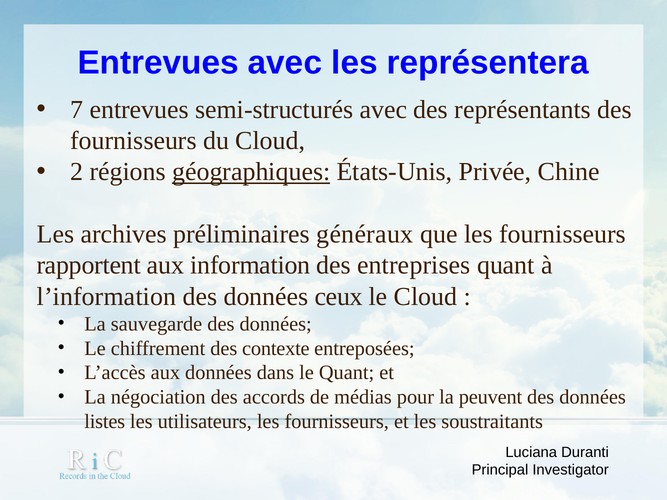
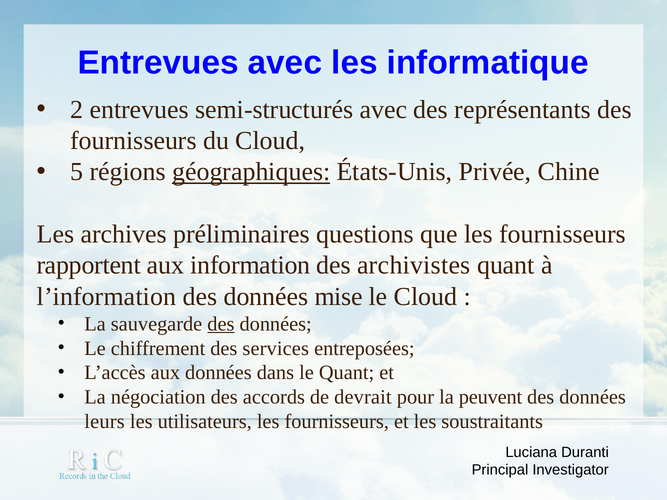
représentera: représentera -> informatique
7: 7 -> 2
2: 2 -> 5
généraux: généraux -> questions
entreprises: entreprises -> archivistes
ceux: ceux -> mise
des at (221, 324) underline: none -> present
contexte: contexte -> services
médias: médias -> devrait
listes: listes -> leurs
